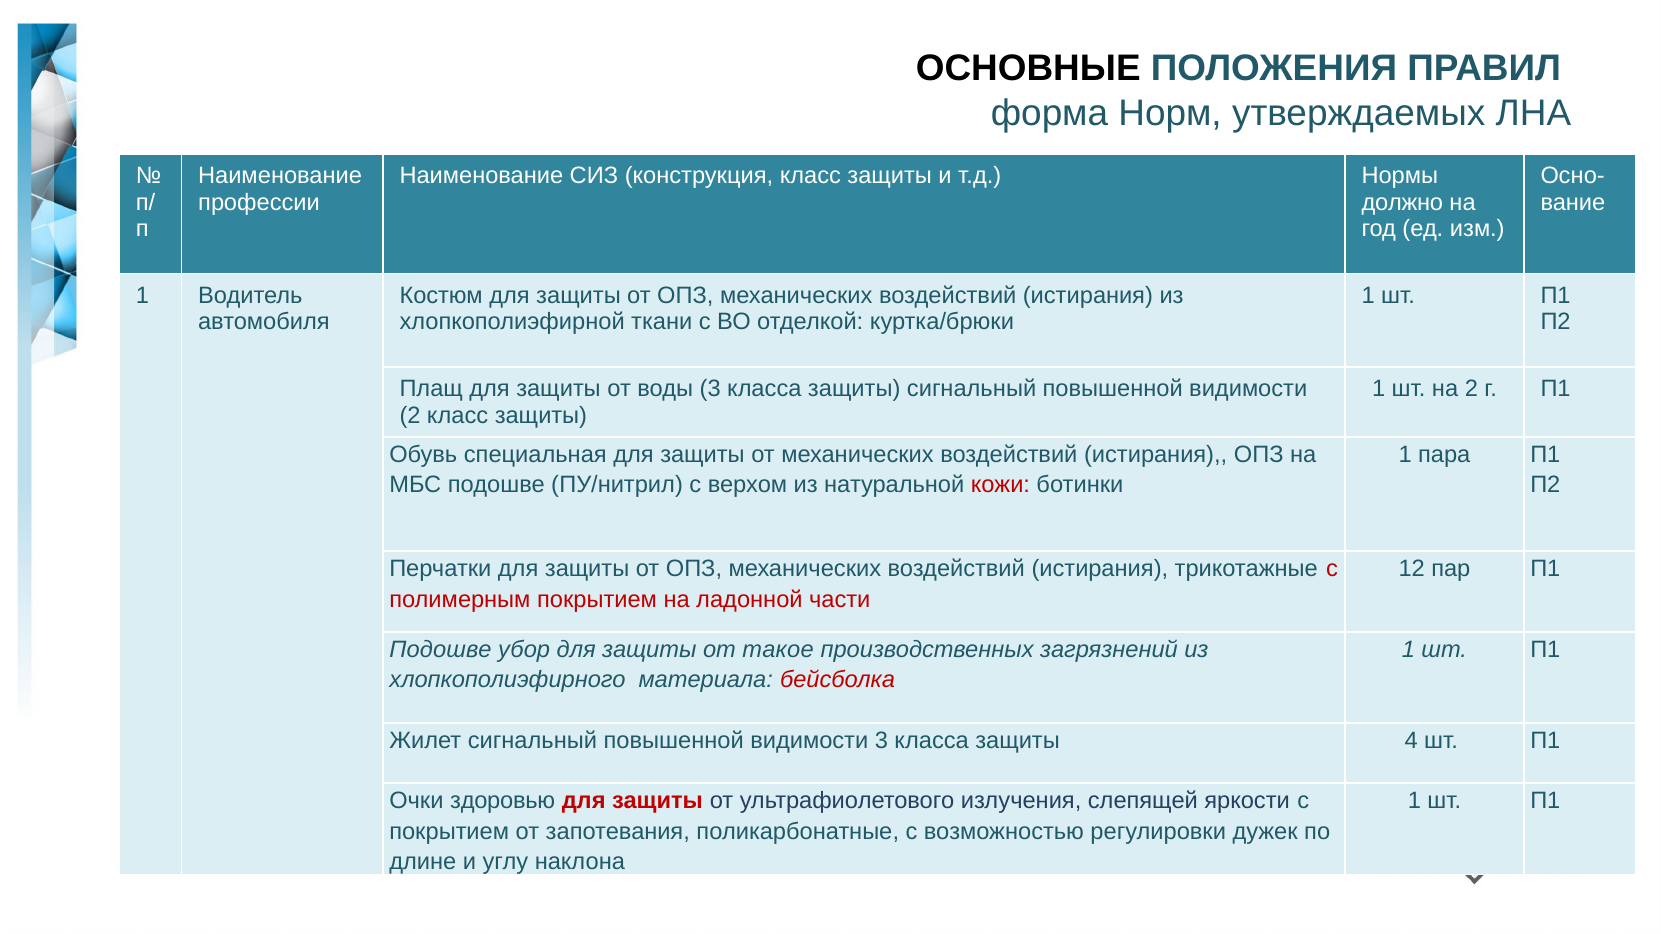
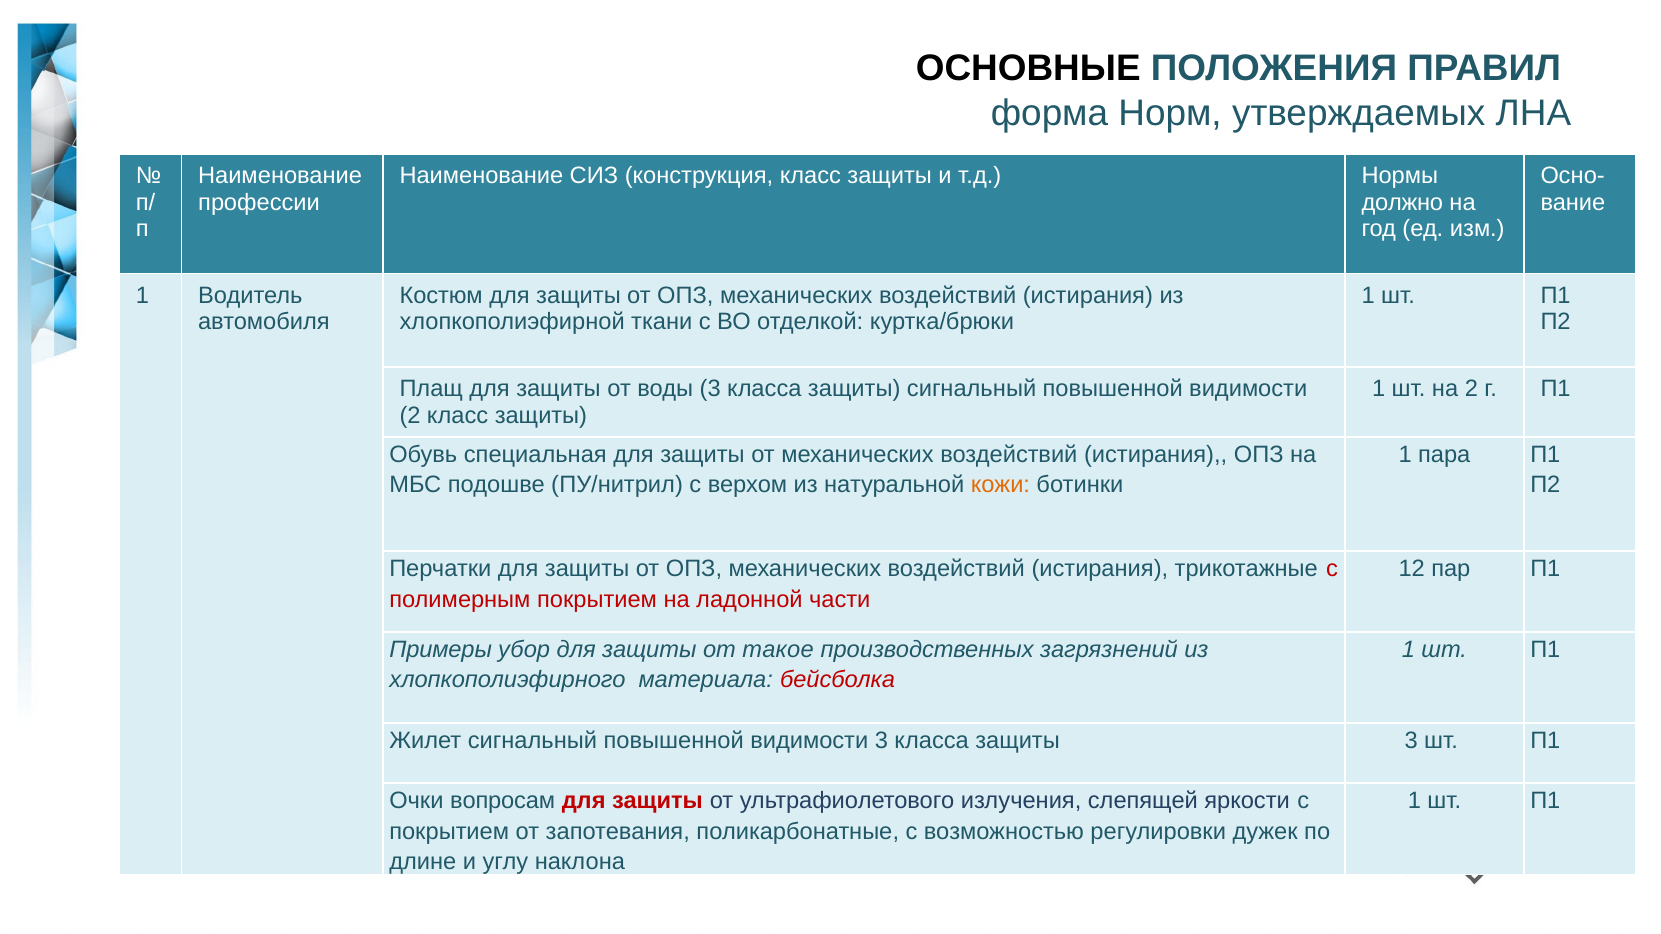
кожи colour: red -> orange
Подошве at (441, 649): Подошве -> Примеры
защиты 4: 4 -> 3
здоровью: здоровью -> вопросам
